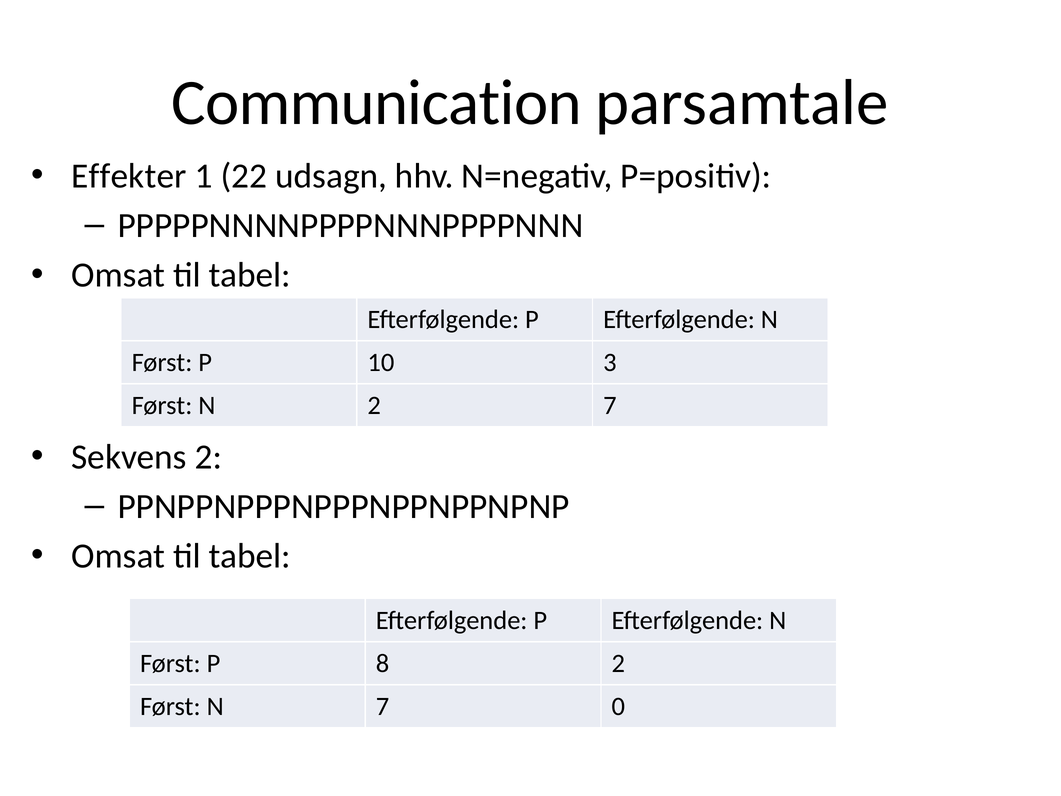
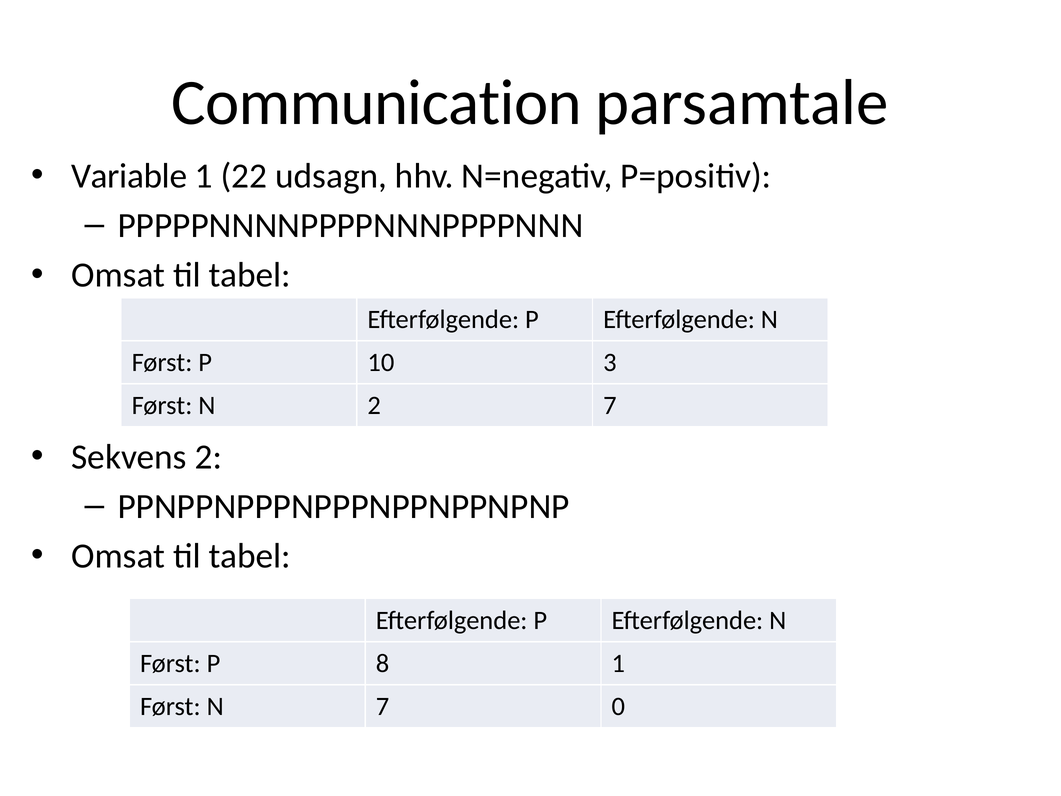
Effekter: Effekter -> Variable
8 2: 2 -> 1
